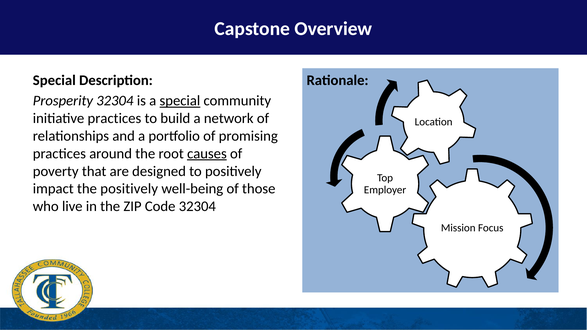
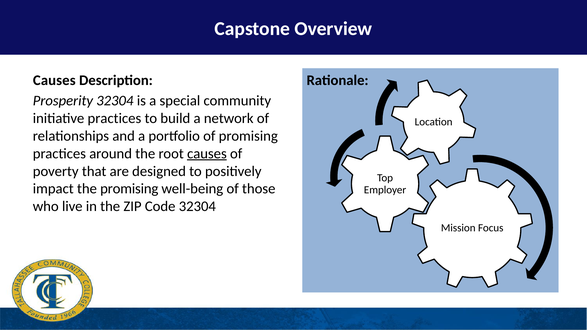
Special at (54, 80): Special -> Causes
special at (180, 101) underline: present -> none
the positively: positively -> promising
